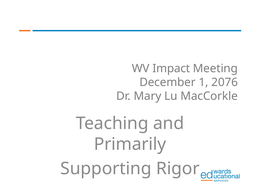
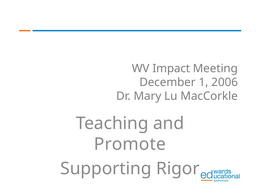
2076: 2076 -> 2006
Primarily: Primarily -> Promote
